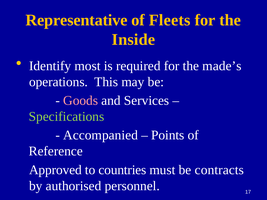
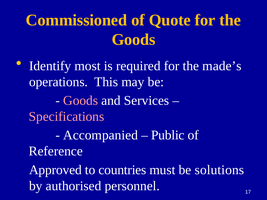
Representative: Representative -> Commissioned
Fleets: Fleets -> Quote
Inside at (133, 40): Inside -> Goods
Specifications colour: light green -> pink
Points: Points -> Public
contracts: contracts -> solutions
